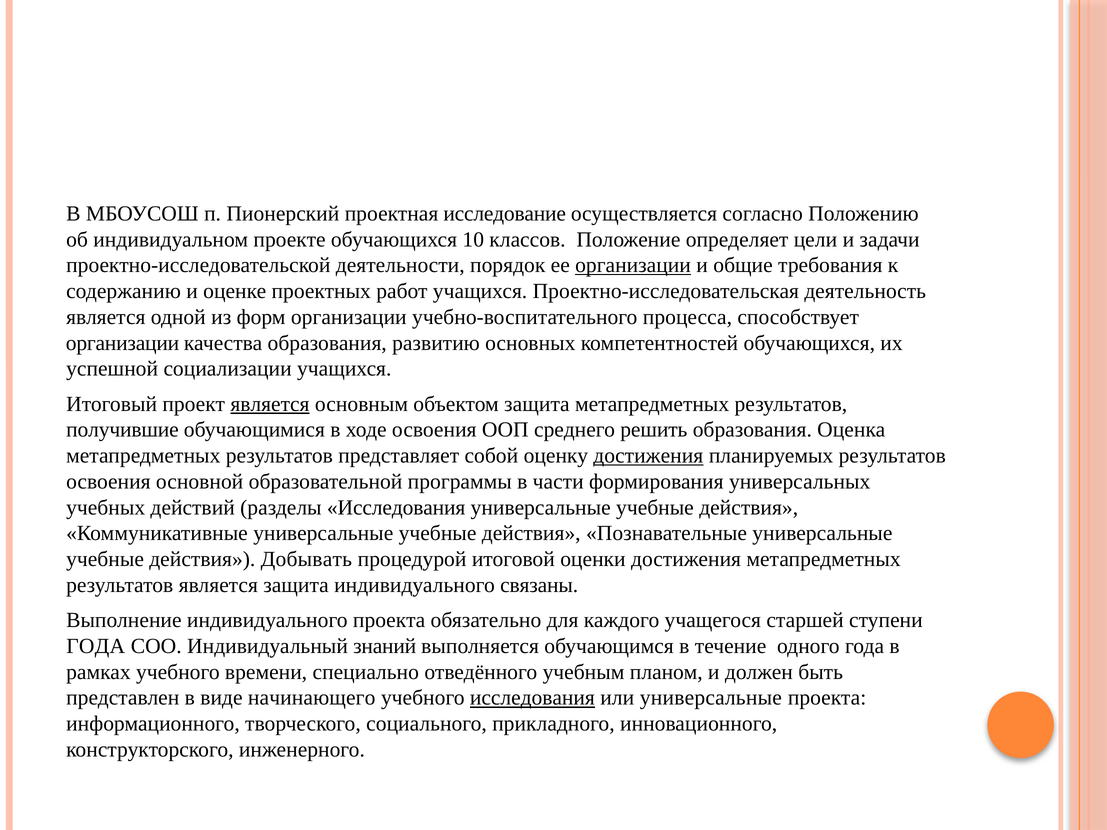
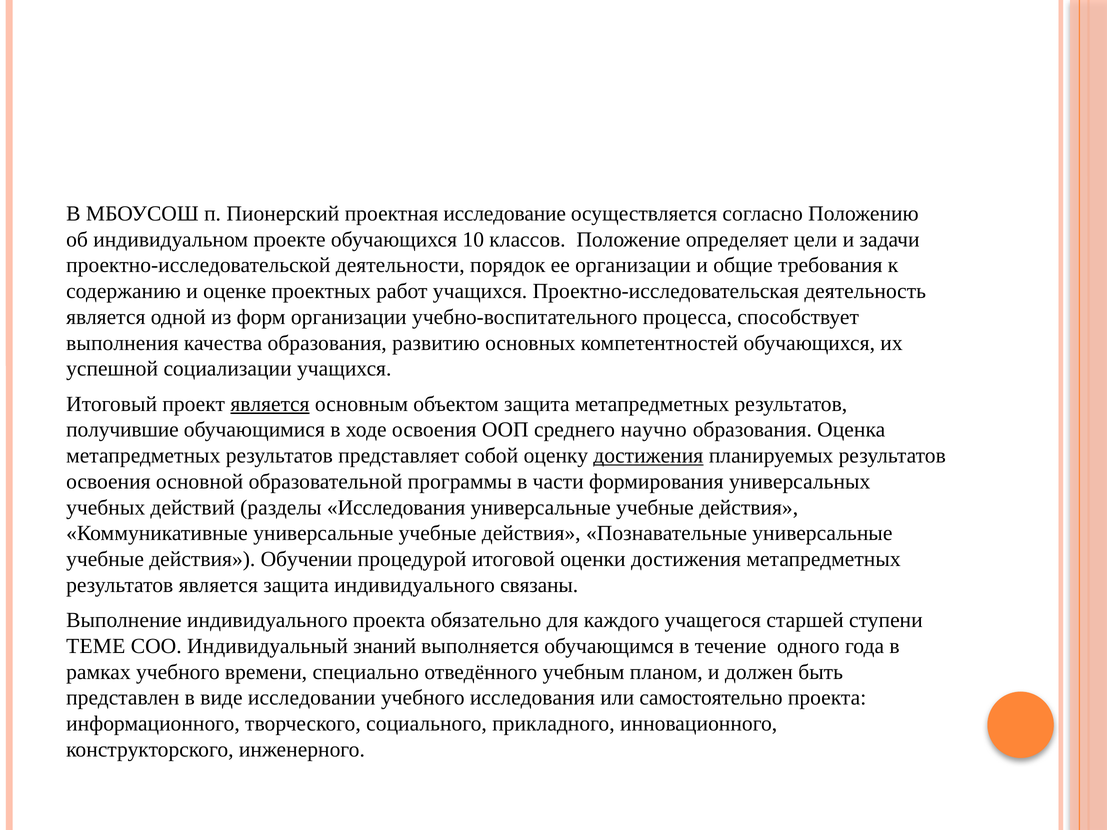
организации at (633, 265) underline: present -> none
организации at (123, 343): организации -> выполнения
решить: решить -> научно
Добывать: Добывать -> Обучении
ГОДА at (96, 646): ГОДА -> ТЕМЕ
начинающего: начинающего -> исследовании
исследования at (532, 698) underline: present -> none
или универсальные: универсальные -> самостоятельно
